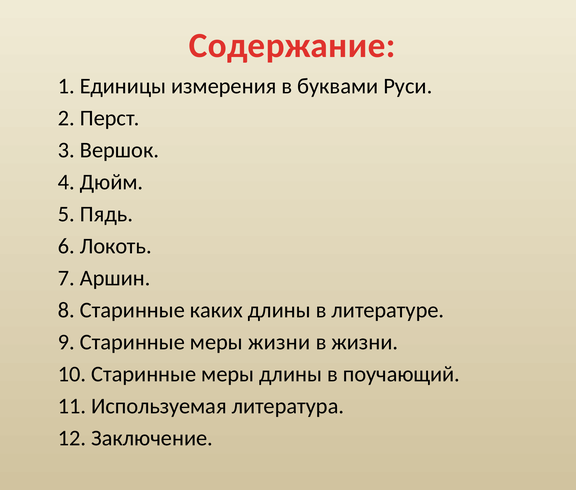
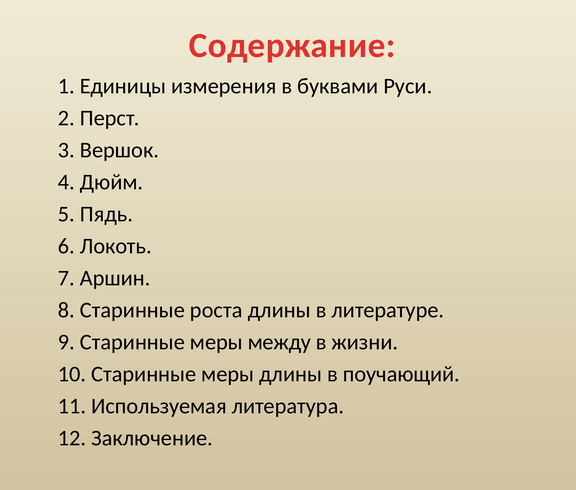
каких: каких -> роста
меры жизни: жизни -> между
